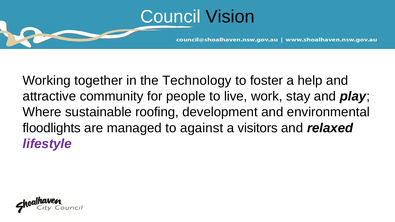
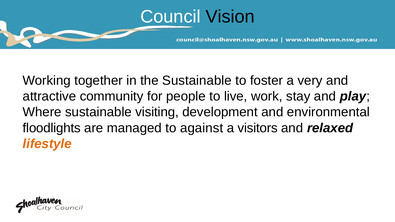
the Technology: Technology -> Sustainable
help: help -> very
roofing: roofing -> visiting
lifestyle colour: purple -> orange
